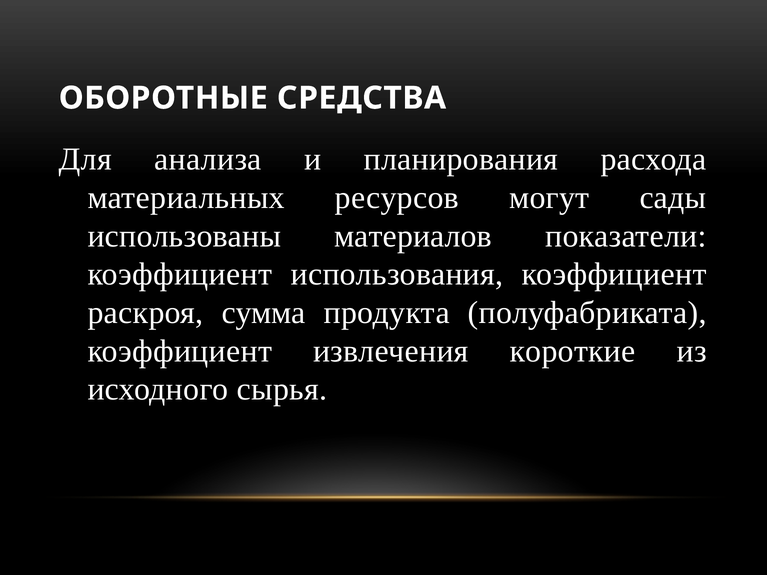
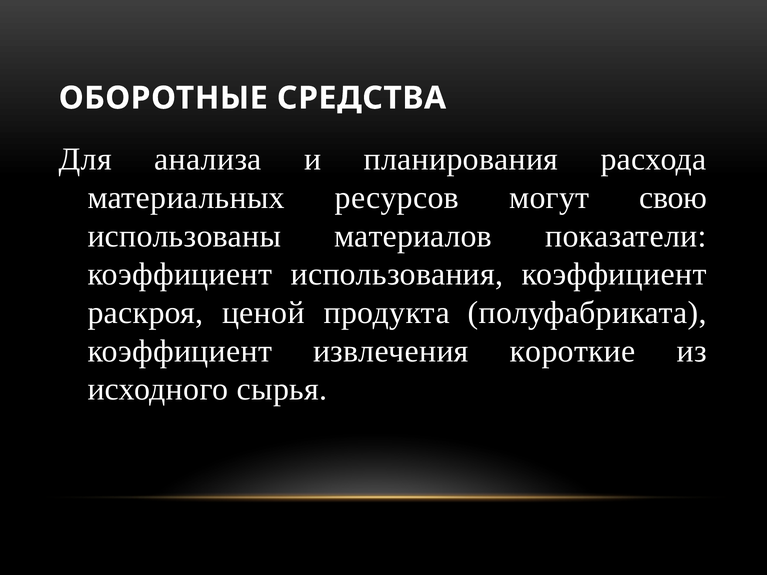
сады: сады -> свою
сумма: сумма -> ценой
